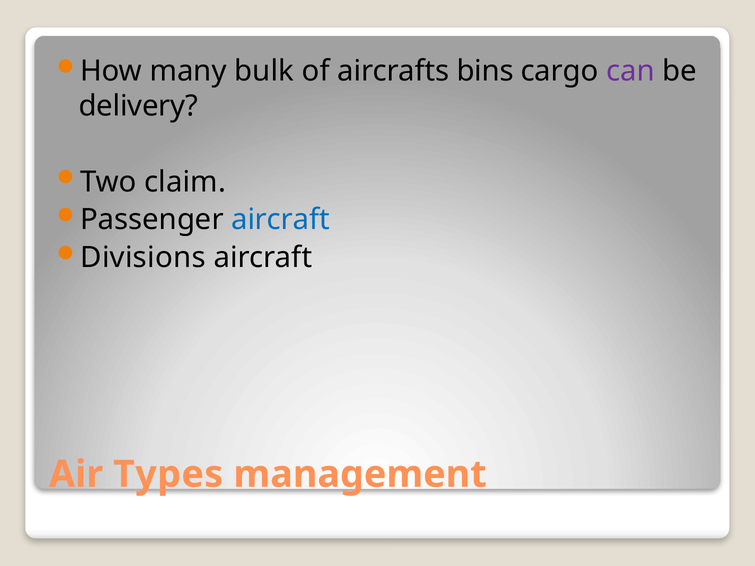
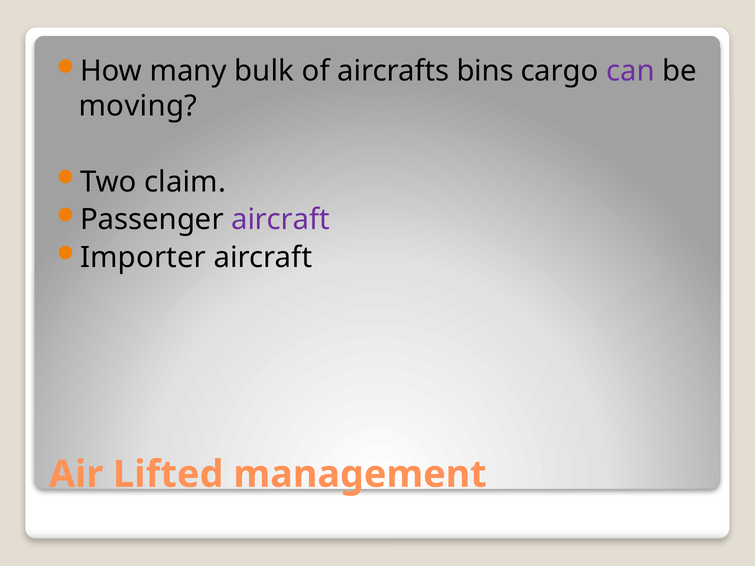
delivery: delivery -> moving
aircraft at (280, 220) colour: blue -> purple
Divisions: Divisions -> Importer
Types: Types -> Lifted
